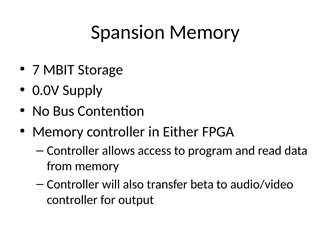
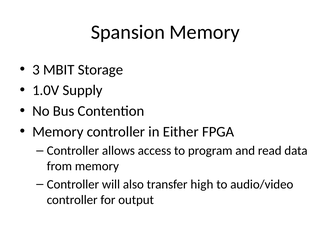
7: 7 -> 3
0.0V: 0.0V -> 1.0V
beta: beta -> high
